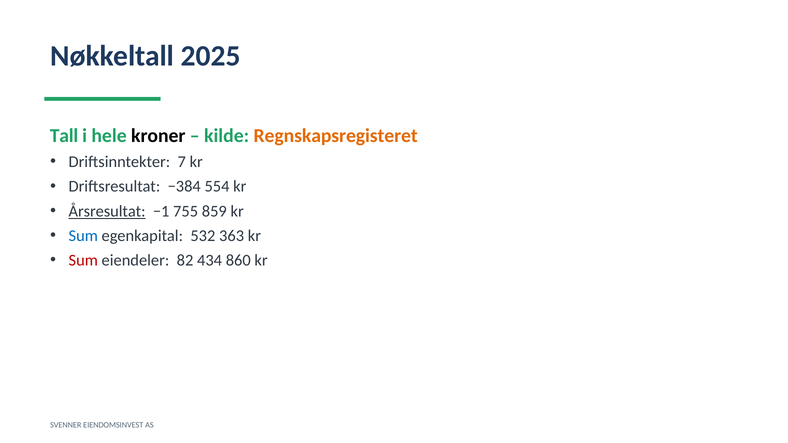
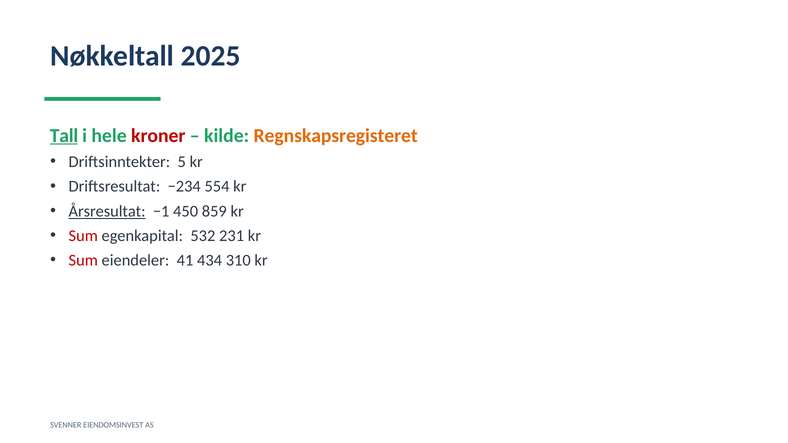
Tall underline: none -> present
kroner colour: black -> red
7: 7 -> 5
−384: −384 -> −234
755: 755 -> 450
Sum at (83, 236) colour: blue -> red
363: 363 -> 231
82: 82 -> 41
860: 860 -> 310
